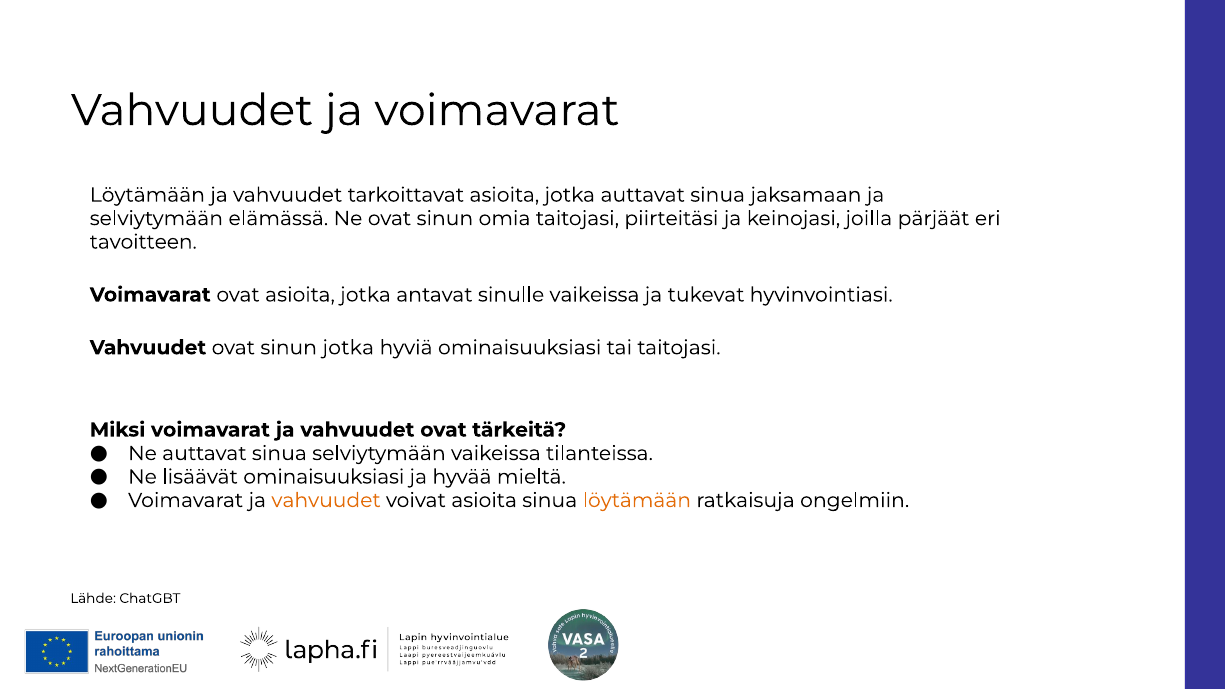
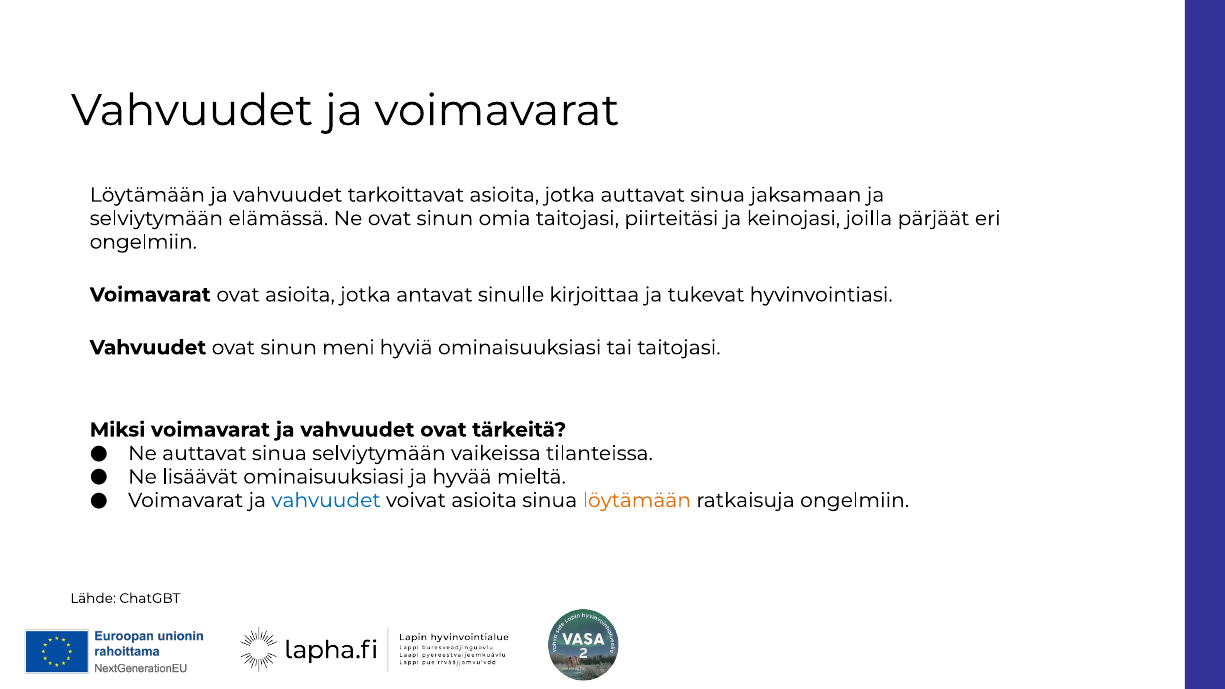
tavoitteen at (143, 242): tavoitteen -> ongelmiin
sinulle vaikeissa: vaikeissa -> kirjoittaa
sinun jotka: jotka -> meni
vahvuudet at (326, 500) colour: orange -> blue
